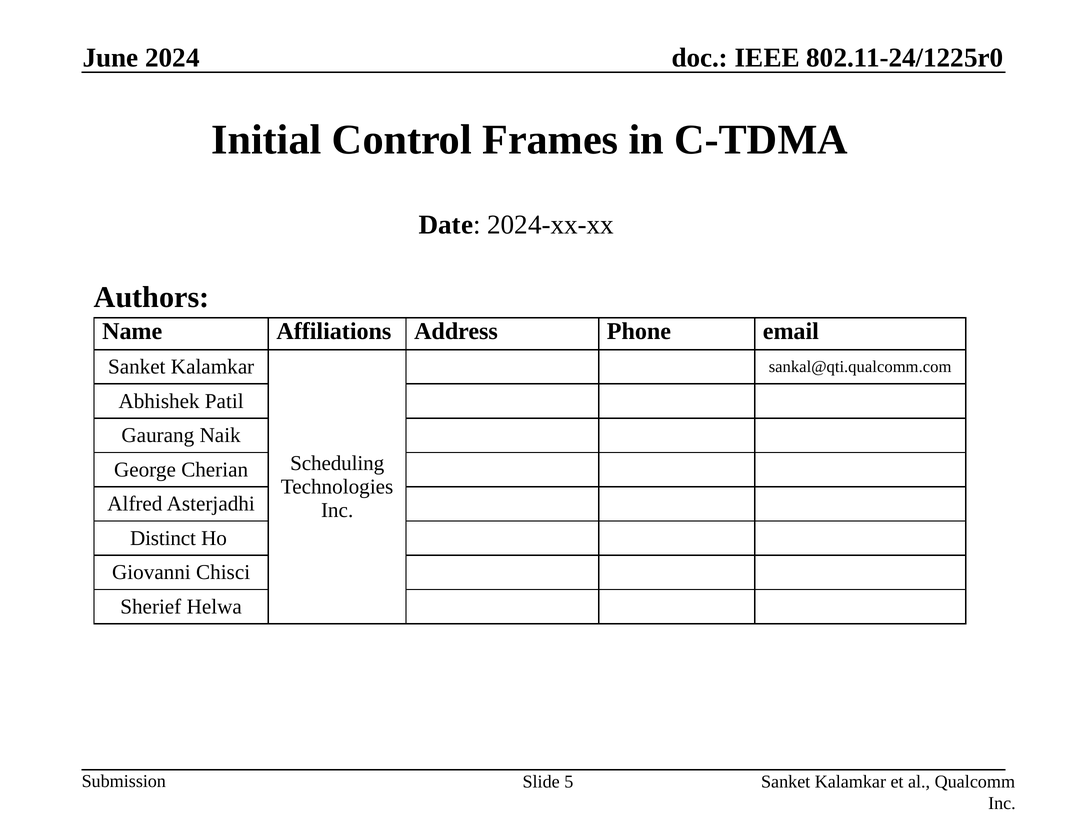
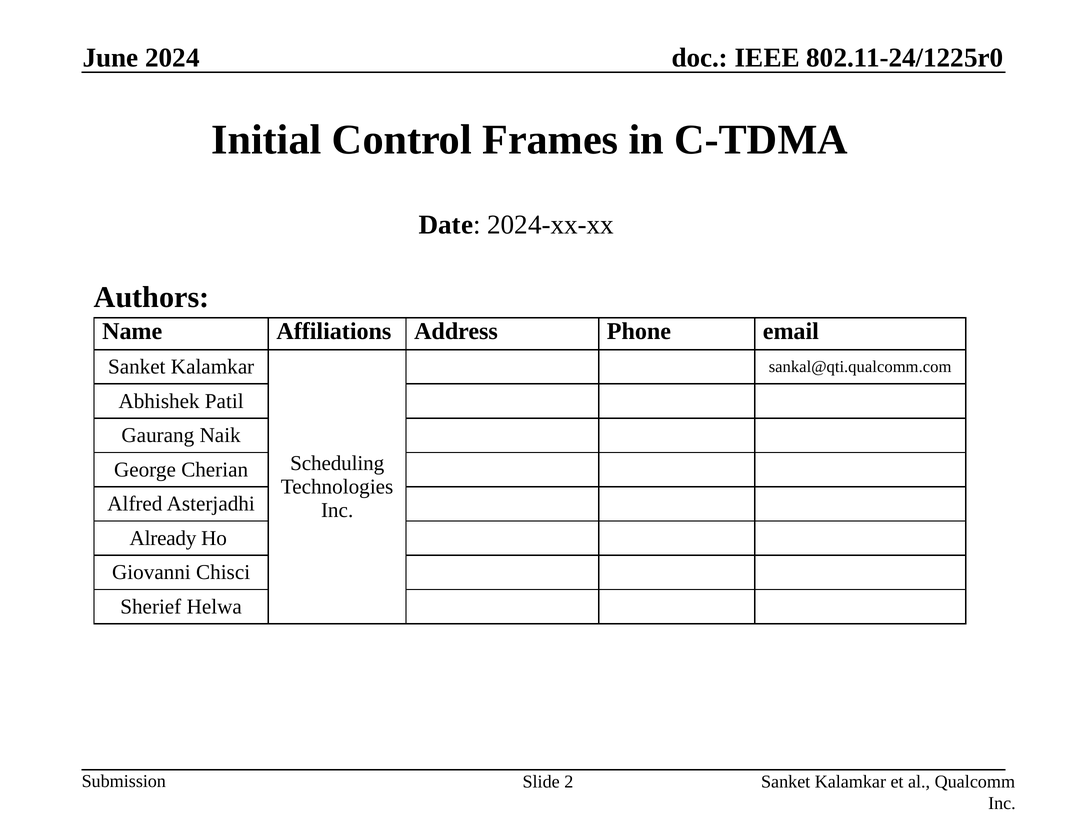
Distinct: Distinct -> Already
5: 5 -> 2
